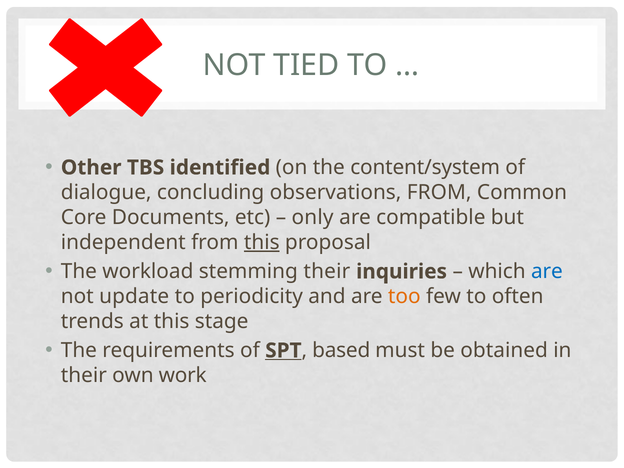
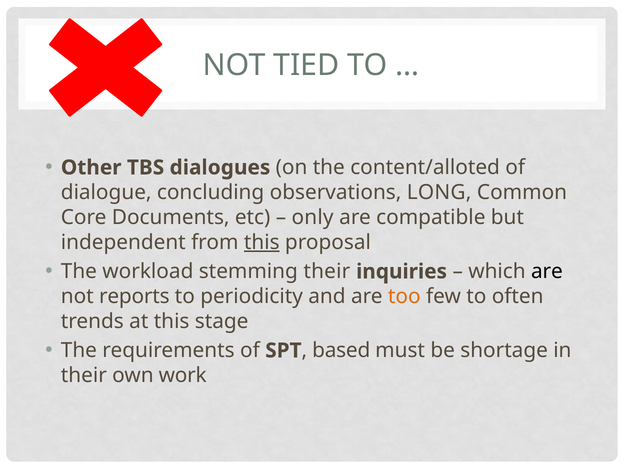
identified: identified -> dialogues
content/system: content/system -> content/alloted
observations FROM: FROM -> LONG
are at (547, 272) colour: blue -> black
update: update -> reports
SPT underline: present -> none
obtained: obtained -> shortage
